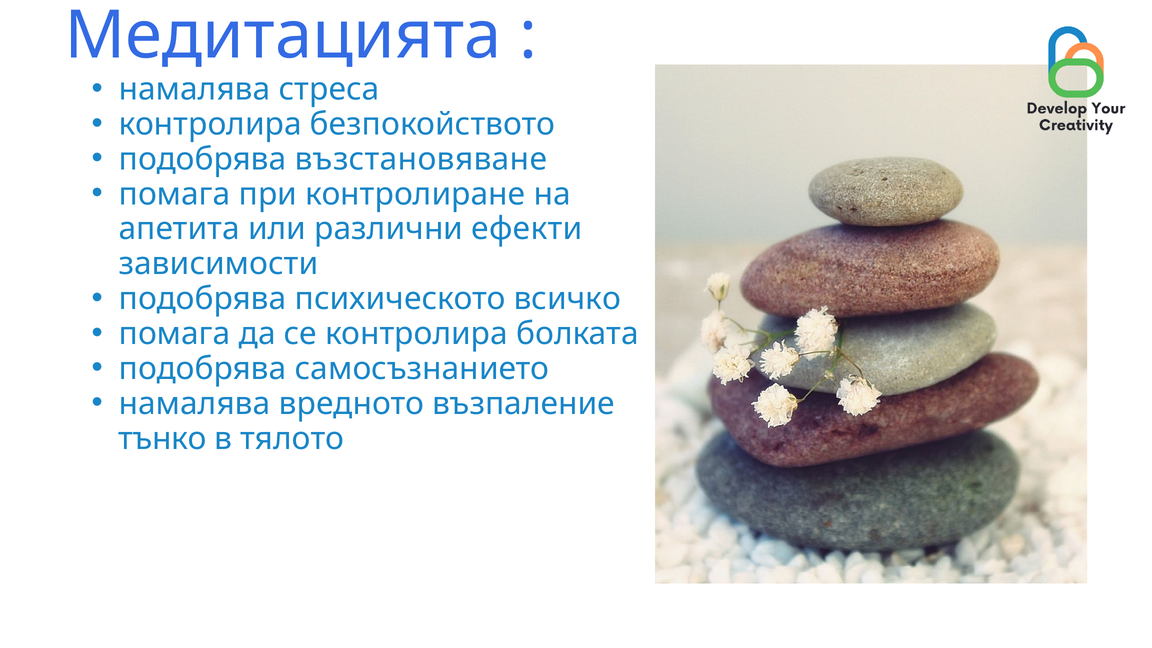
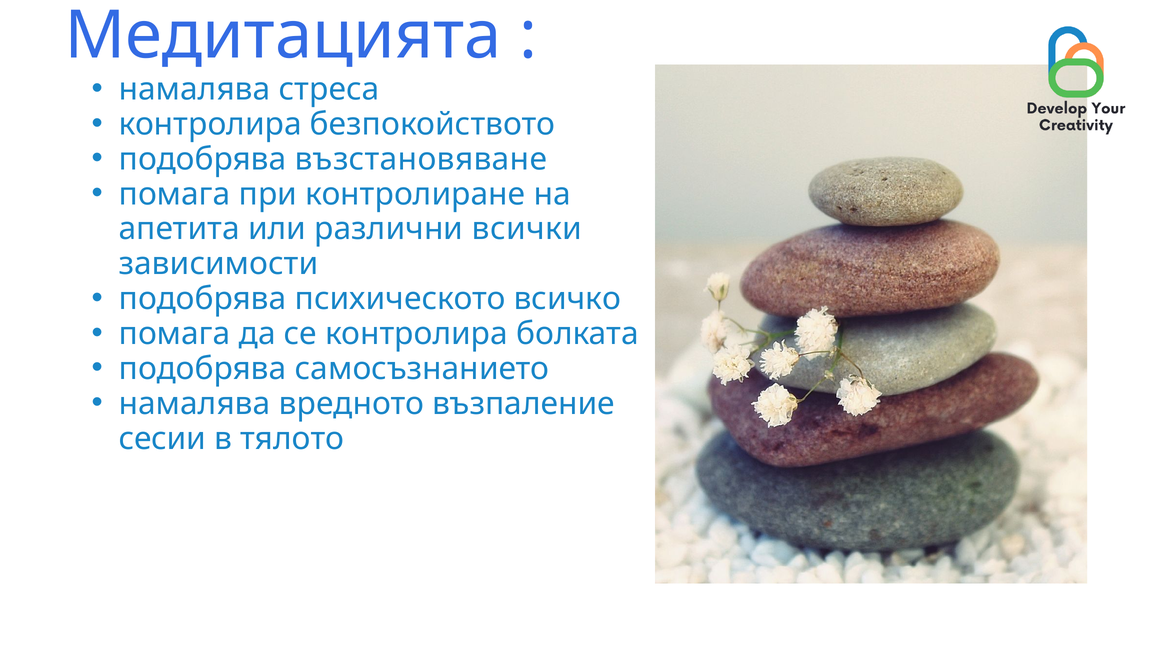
ефекти: ефекти -> всички
тънко: тънко -> сесии
